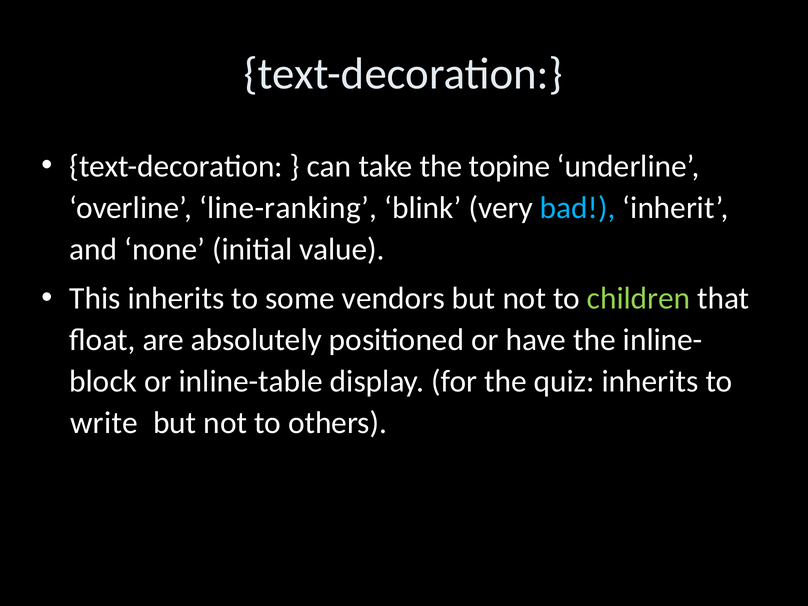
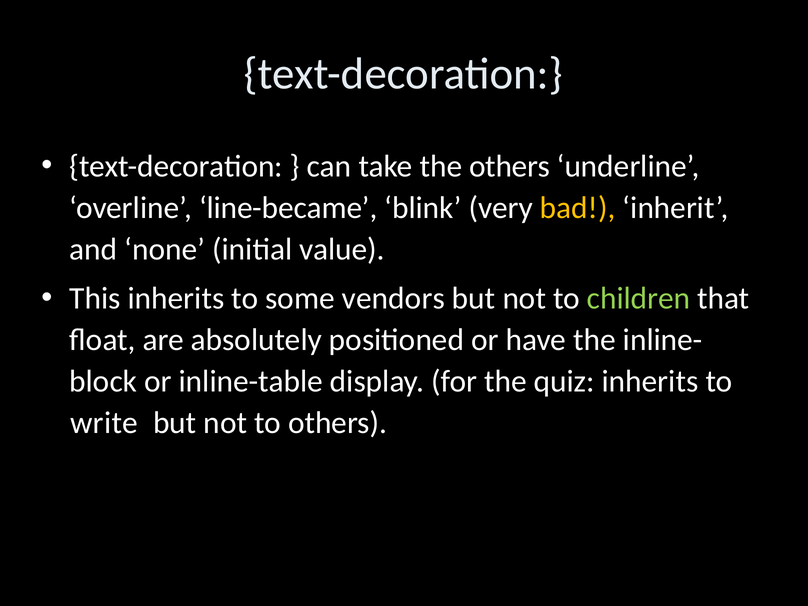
the topine: topine -> others
line-ranking: line-ranking -> line-became
bad colour: light blue -> yellow
